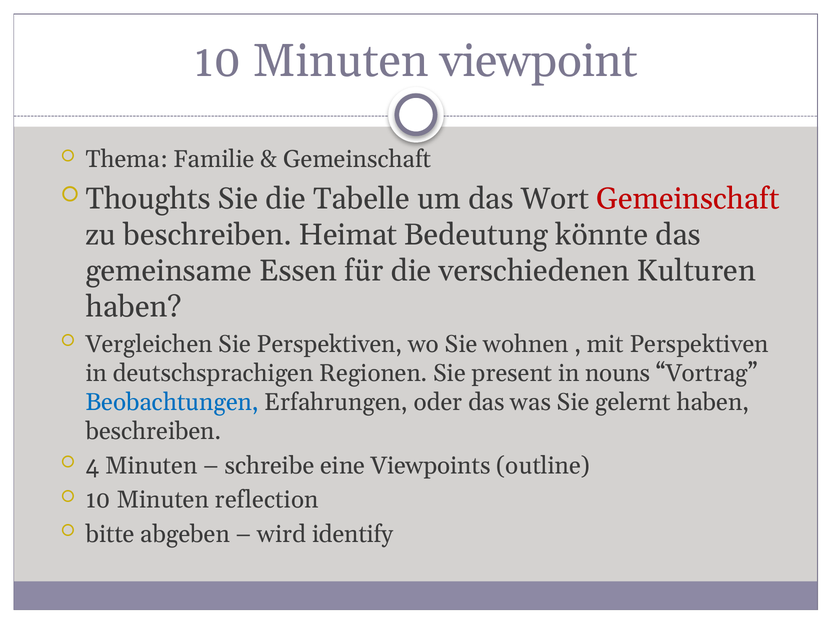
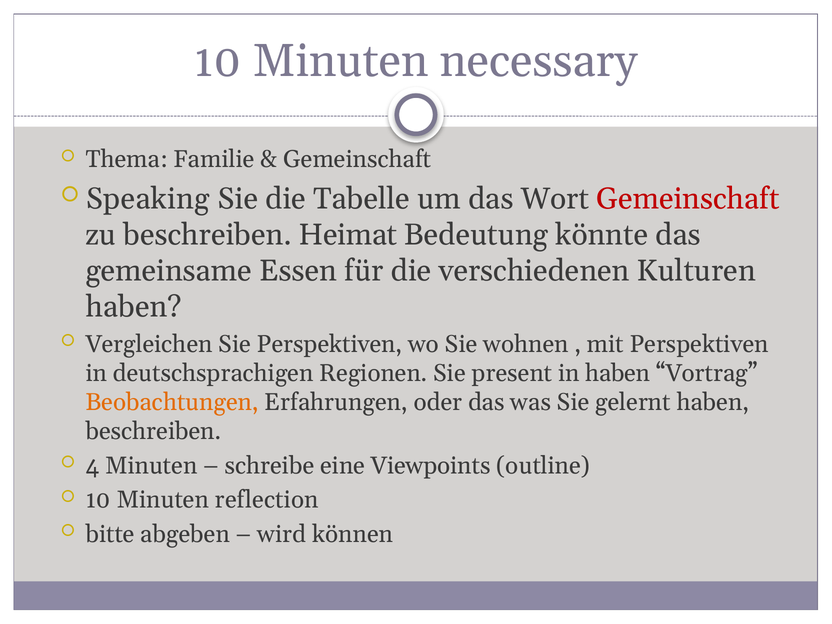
viewpoint: viewpoint -> necessary
Thoughts: Thoughts -> Speaking
in nouns: nouns -> haben
Beobachtungen colour: blue -> orange
identify: identify -> können
